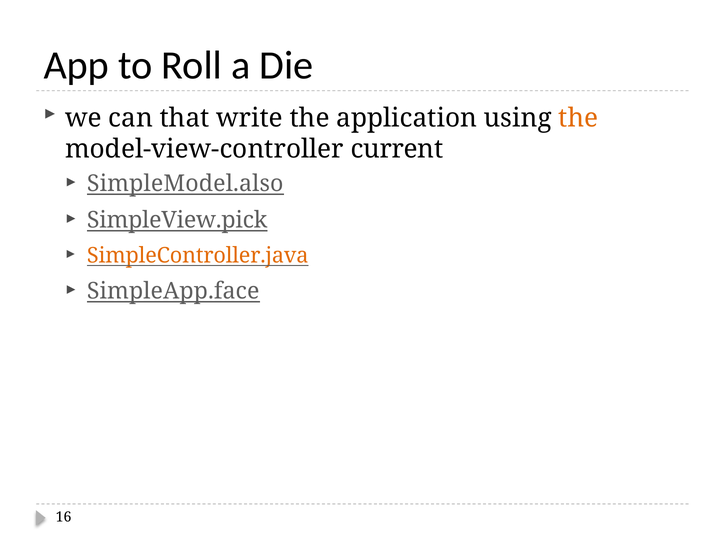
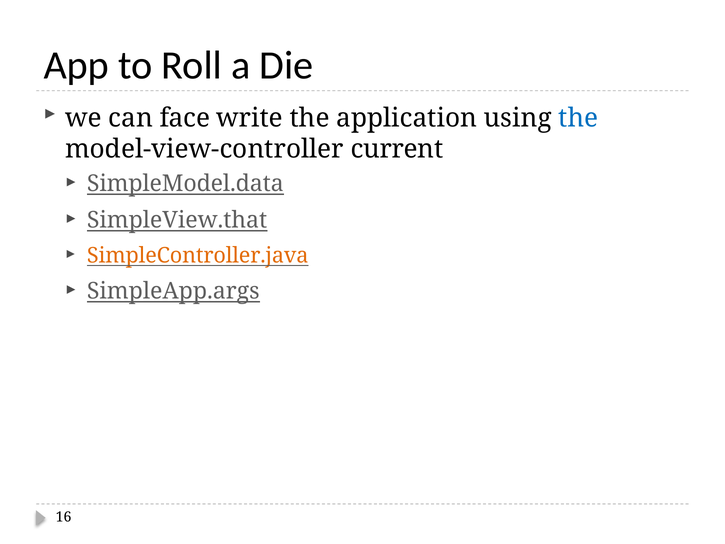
that: that -> face
the at (578, 118) colour: orange -> blue
SimpleModel.also: SimpleModel.also -> SimpleModel.data
SimpleView.pick: SimpleView.pick -> SimpleView.that
SimpleApp.face: SimpleApp.face -> SimpleApp.args
